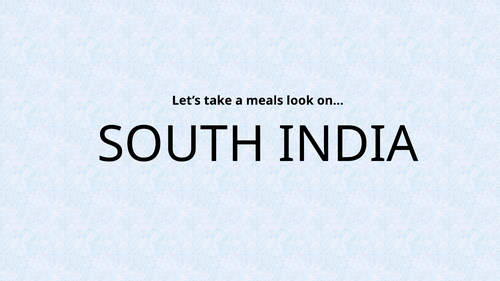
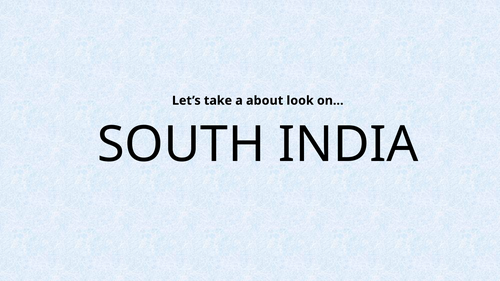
meals: meals -> about
